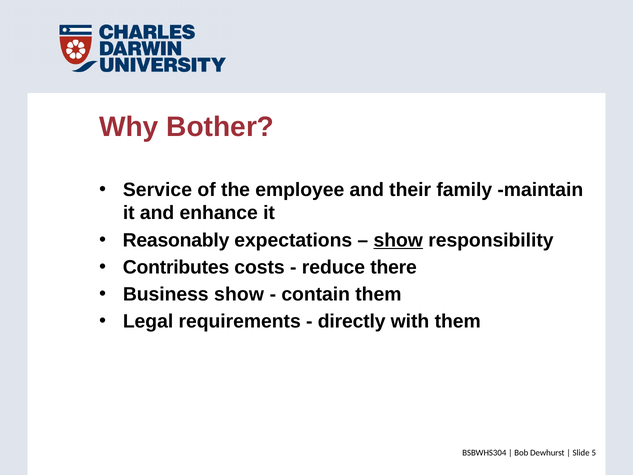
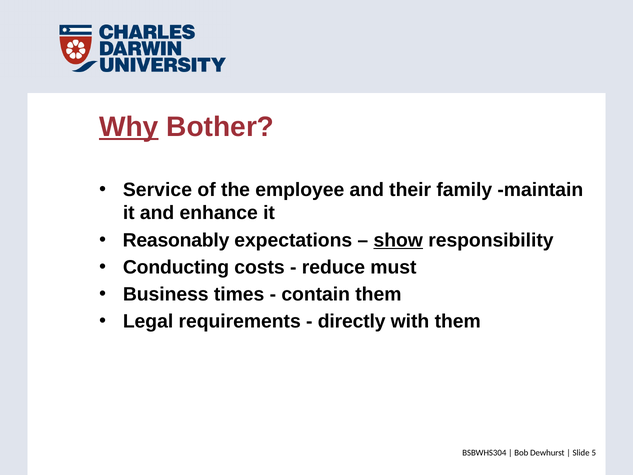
Why underline: none -> present
Contributes: Contributes -> Conducting
there: there -> must
Business show: show -> times
